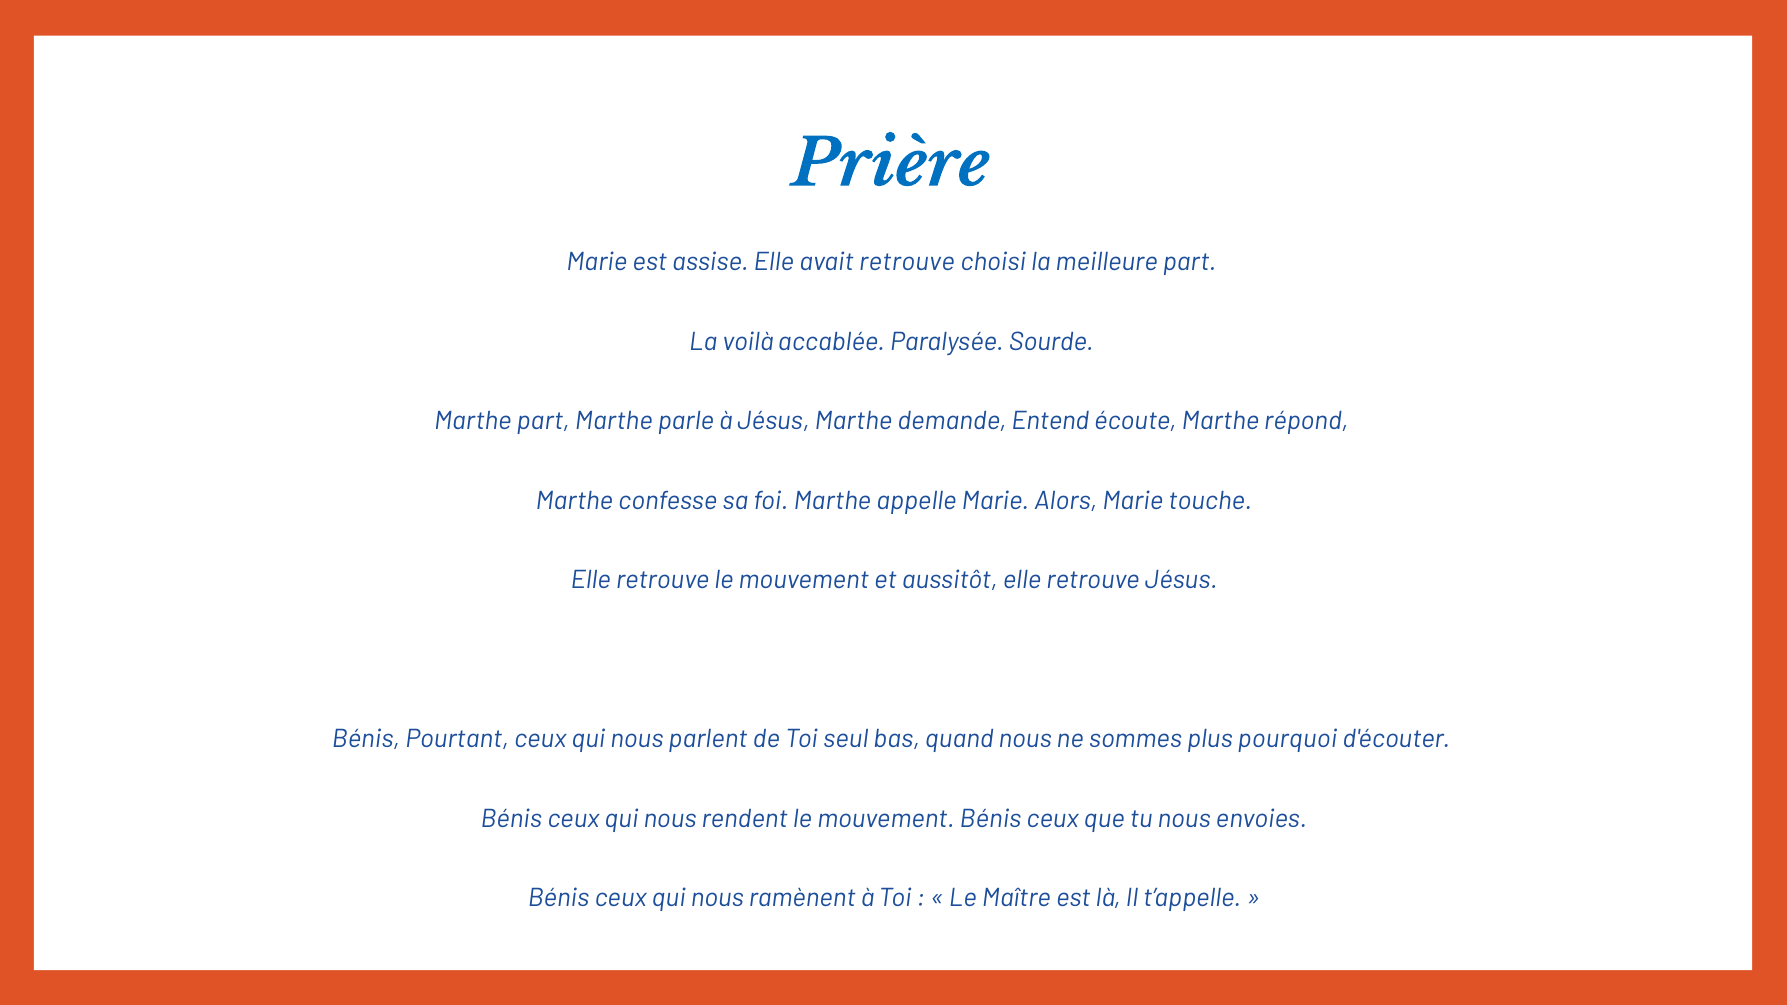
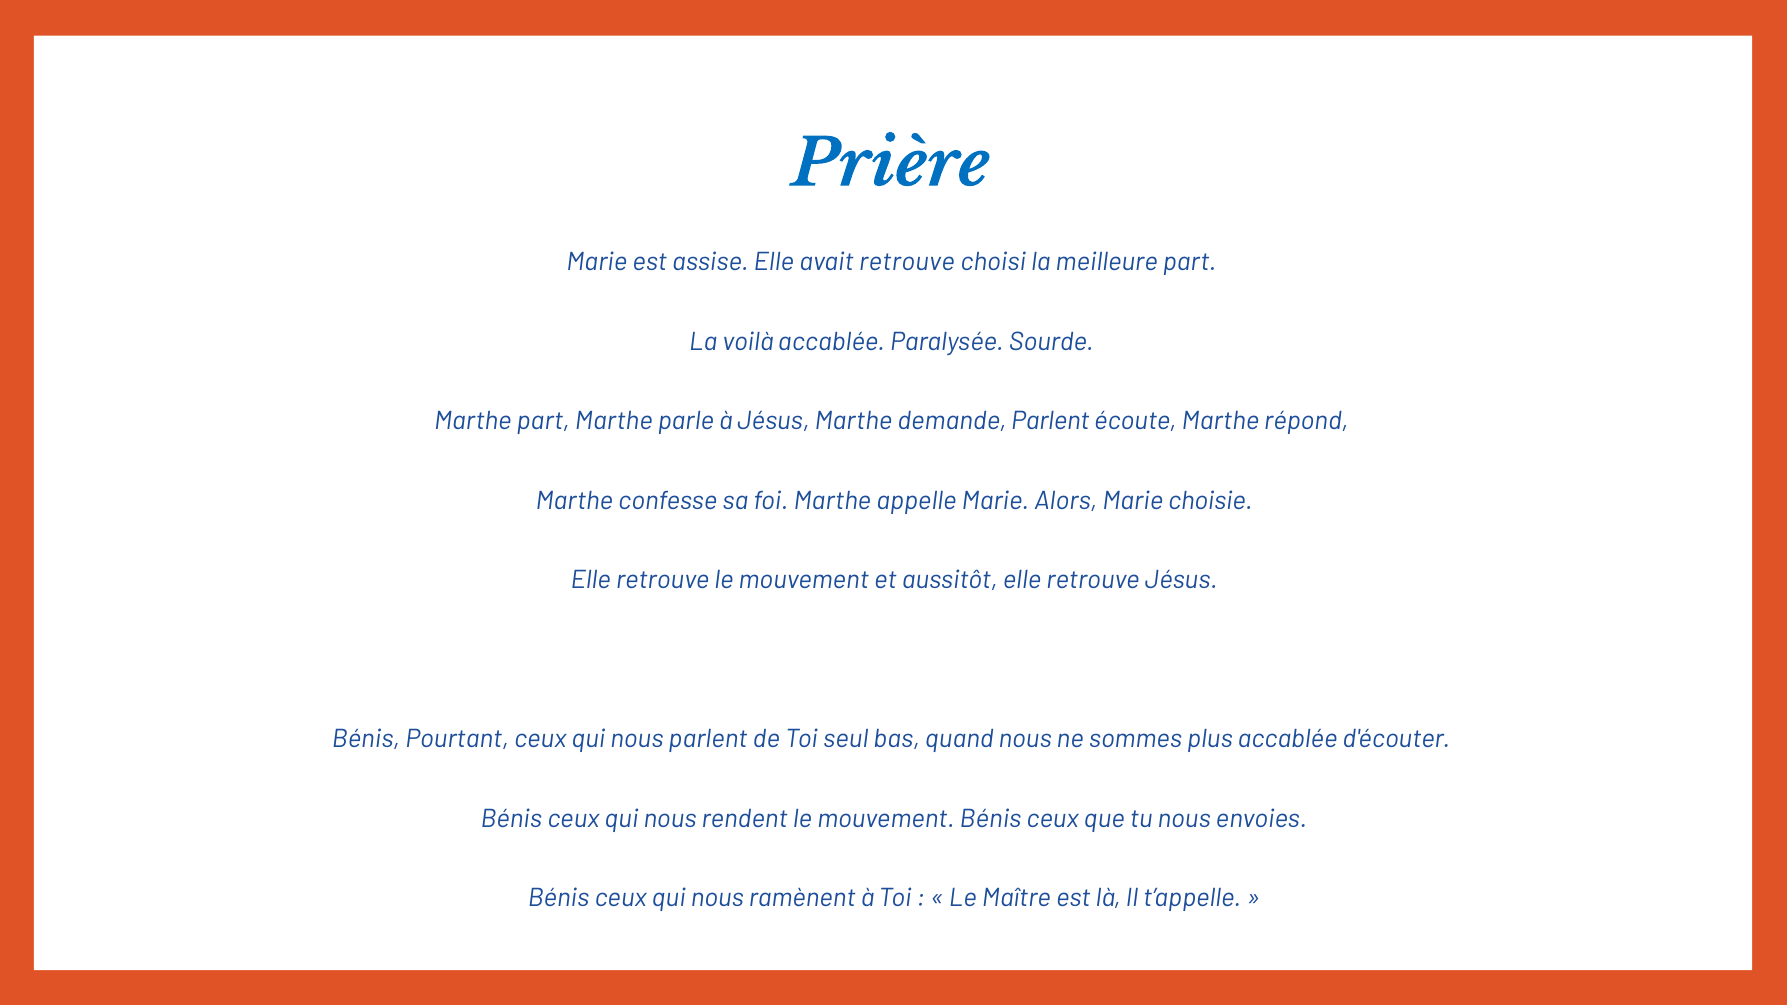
demande Entend: Entend -> Parlent
touche: touche -> choisie
plus pourquoi: pourquoi -> accablée
